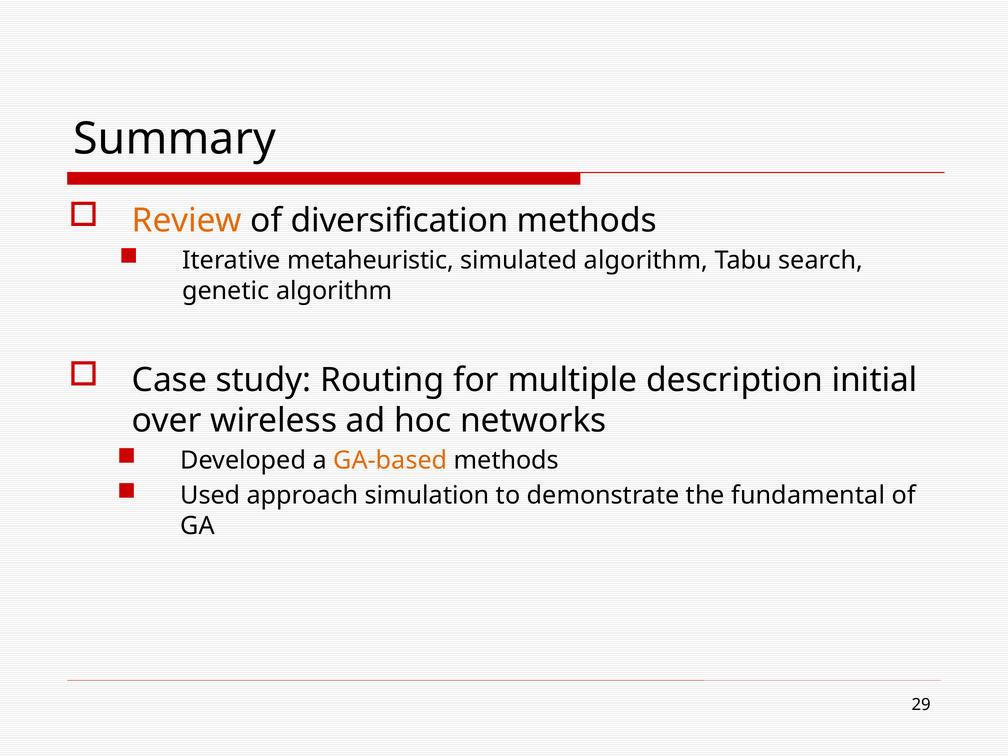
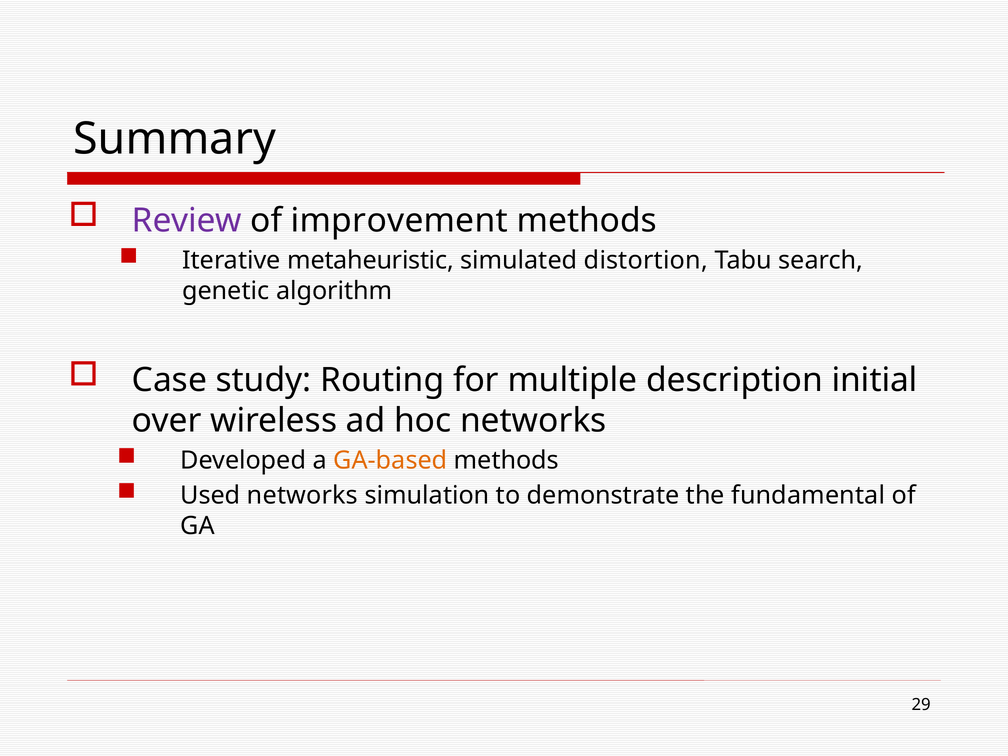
Review colour: orange -> purple
diversification: diversification -> improvement
simulated algorithm: algorithm -> distortion
Used approach: approach -> networks
